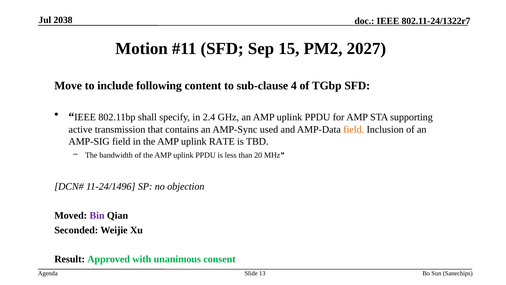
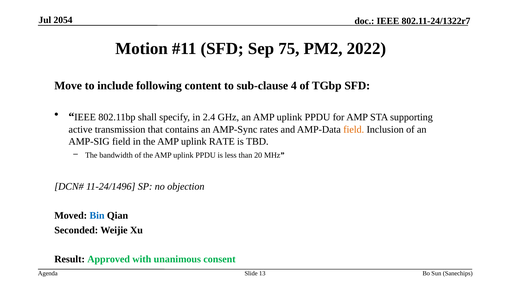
2038: 2038 -> 2054
15: 15 -> 75
2027: 2027 -> 2022
used: used -> rates
Bin colour: purple -> blue
